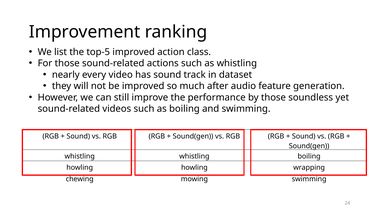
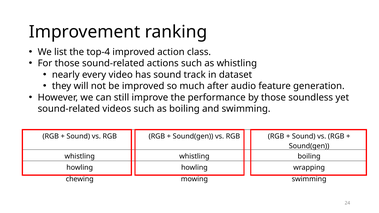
top-5: top-5 -> top-4
